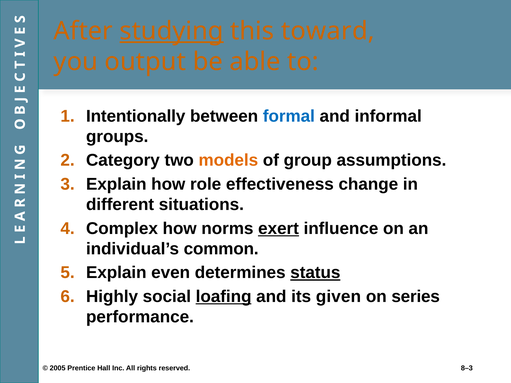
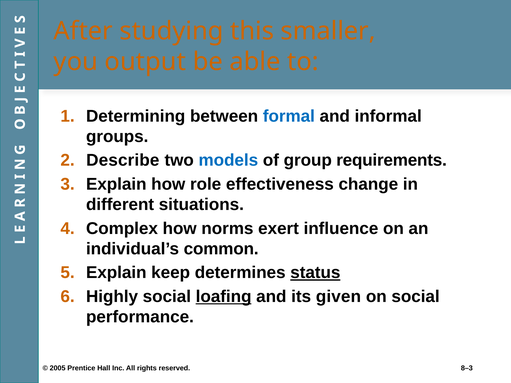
studying underline: present -> none
toward: toward -> smaller
Intentionally: Intentionally -> Determining
Category: Category -> Describe
models colour: orange -> blue
assumptions: assumptions -> requirements
exert underline: present -> none
even: even -> keep
on series: series -> social
